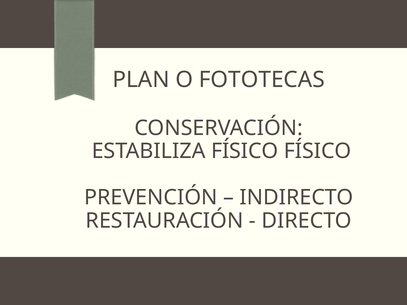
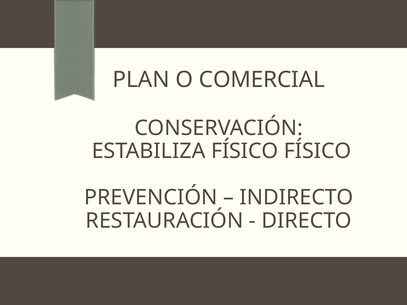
FOTOTECAS: FOTOTECAS -> COMERCIAL
